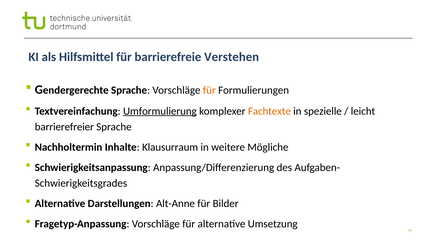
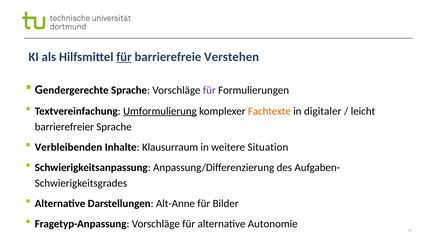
für at (124, 57) underline: none -> present
für at (209, 90) colour: orange -> purple
spezielle: spezielle -> digitaler
Nachholtermin: Nachholtermin -> Verbleibenden
Mögliche: Mögliche -> Situation
Umsetzung: Umsetzung -> Autonomie
